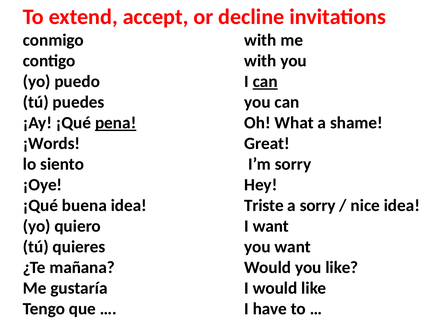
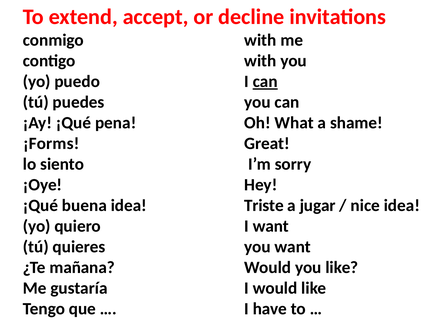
pena underline: present -> none
¡Words: ¡Words -> ¡Forms
a sorry: sorry -> jugar
